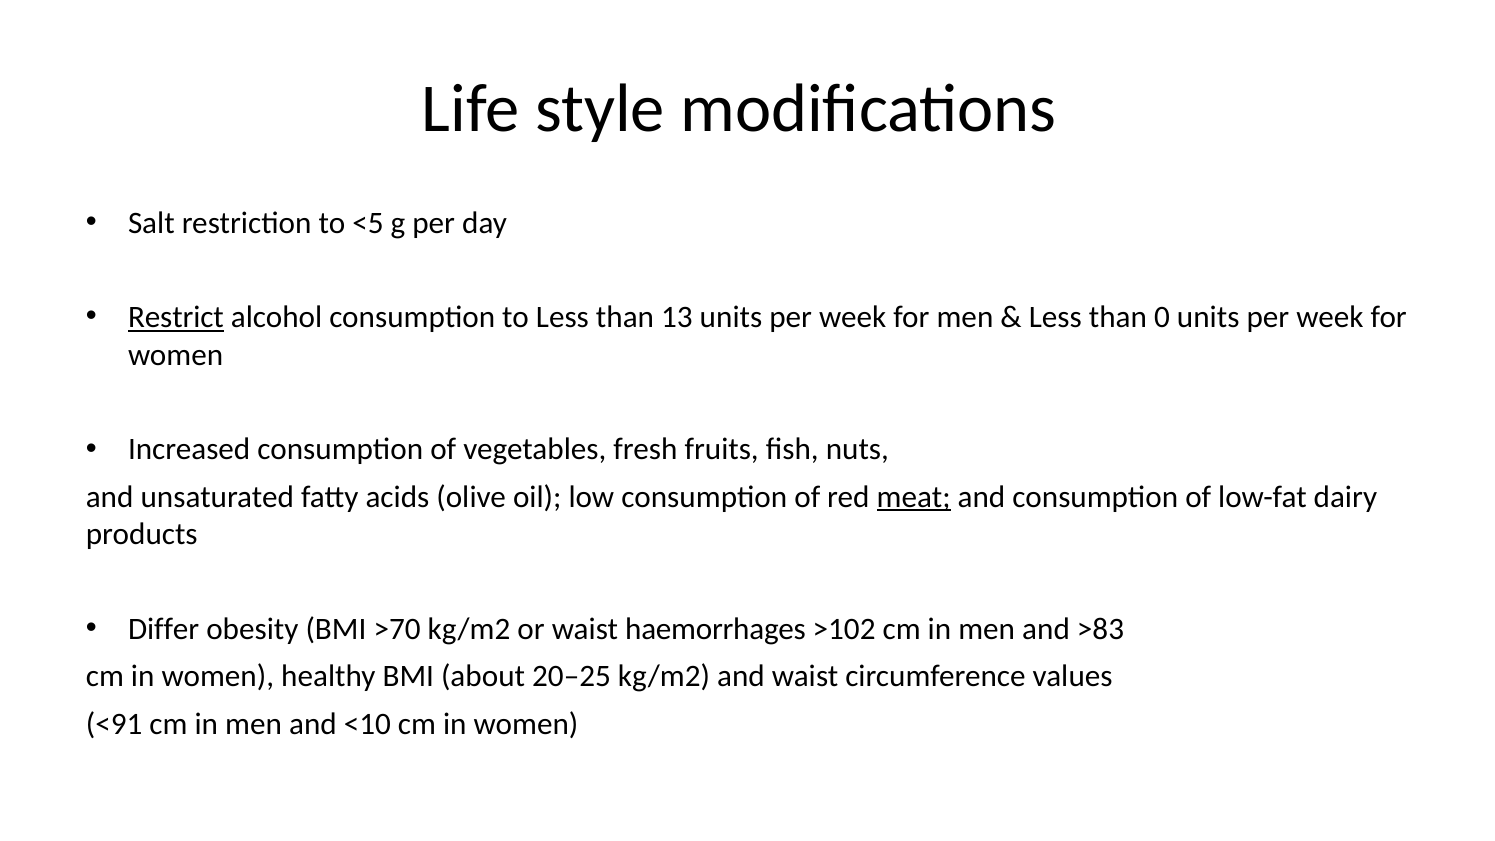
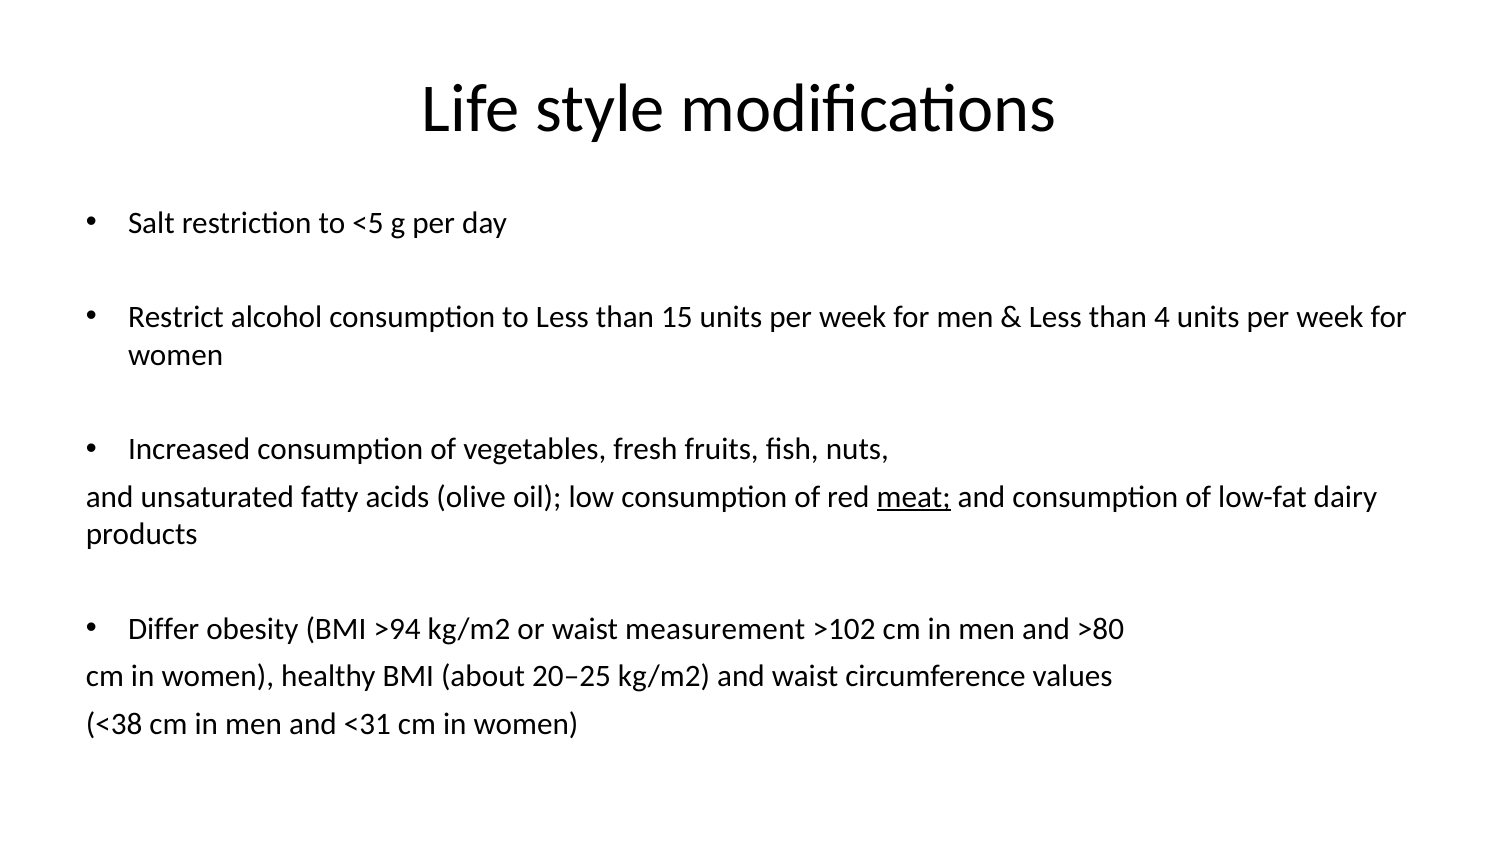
Restrict underline: present -> none
13: 13 -> 15
0: 0 -> 4
>70: >70 -> >94
haemorrhages: haemorrhages -> measurement
>83: >83 -> >80
<91: <91 -> <38
<10: <10 -> <31
